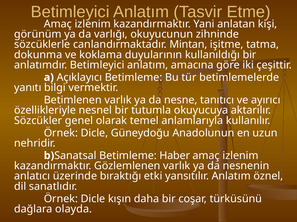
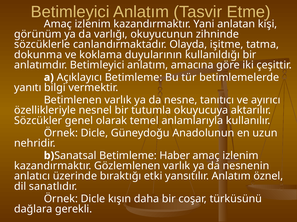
Mintan: Mintan -> Olayda
olayda: olayda -> gerekli
